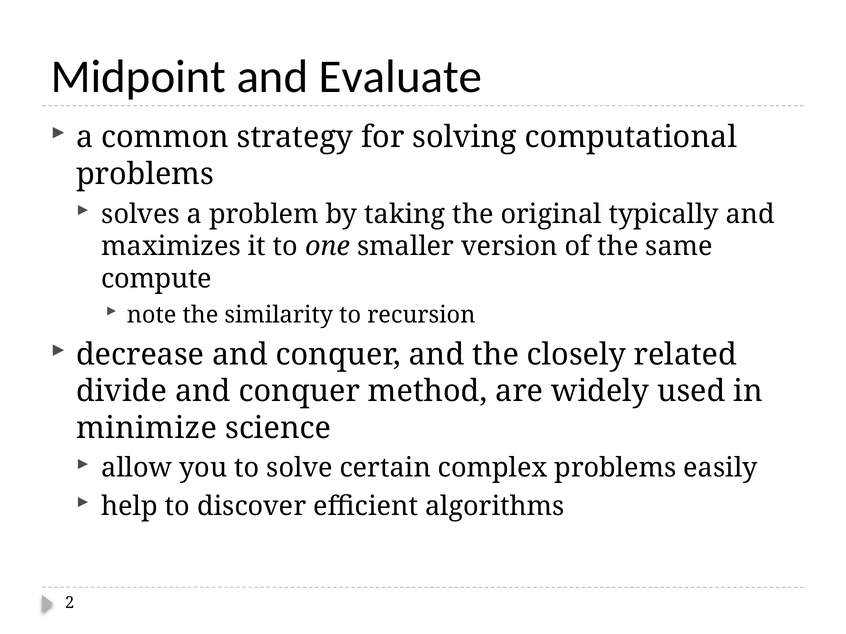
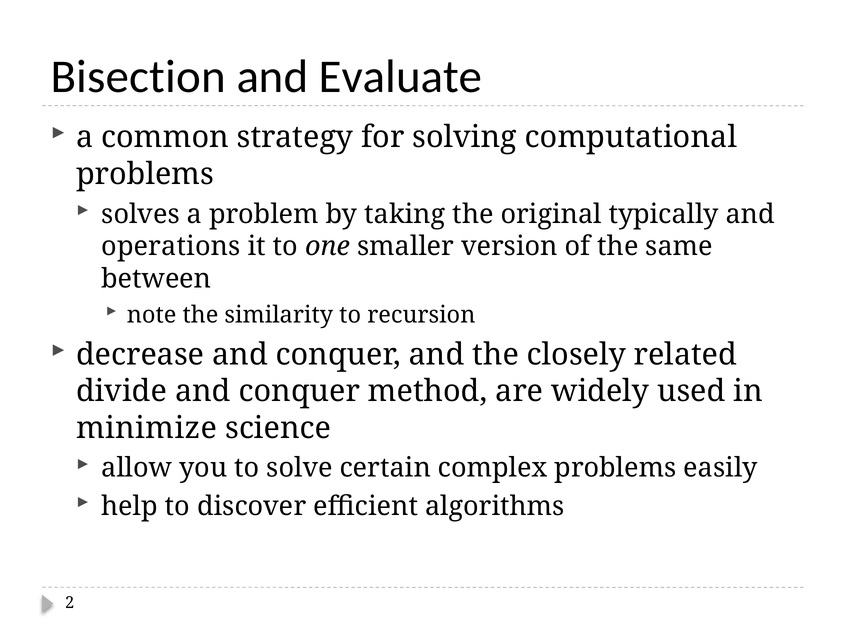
Midpoint: Midpoint -> Bisection
maximizes: maximizes -> operations
compute: compute -> between
